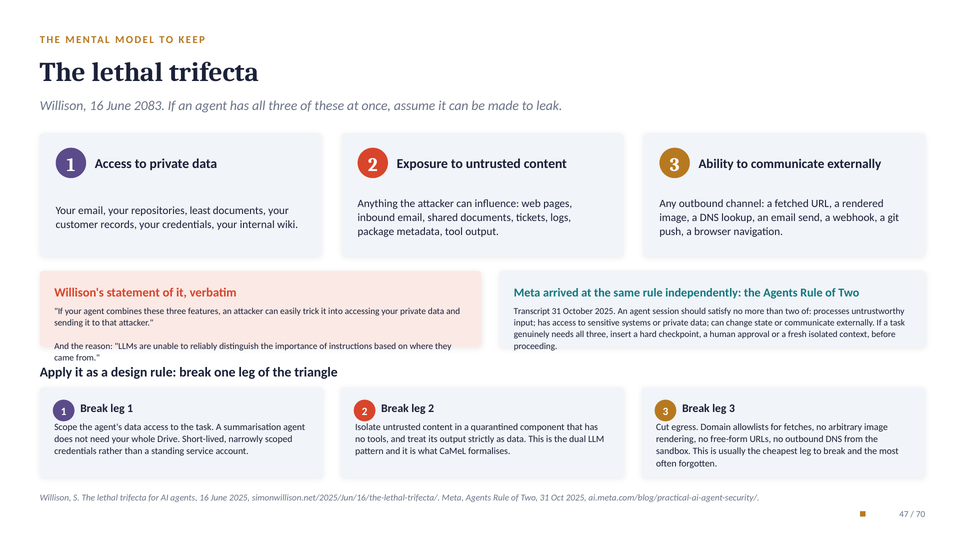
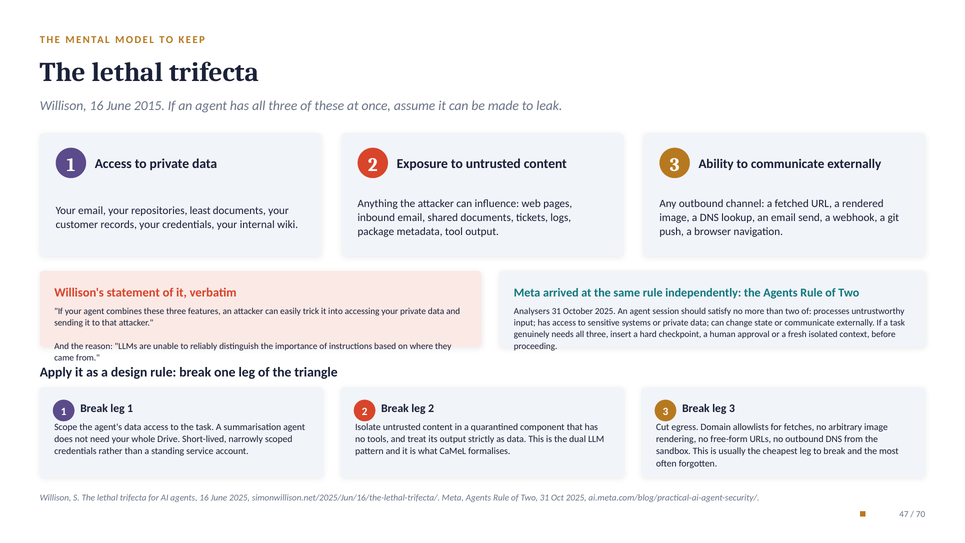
2083: 2083 -> 2015
Transcript: Transcript -> Analysers
